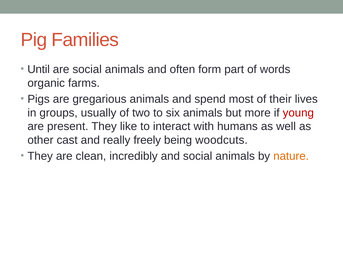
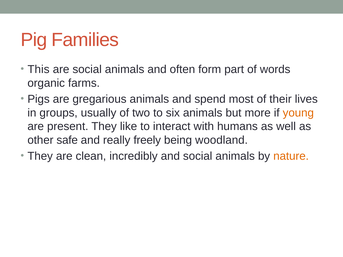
Until: Until -> This
young colour: red -> orange
cast: cast -> safe
woodcuts: woodcuts -> woodland
